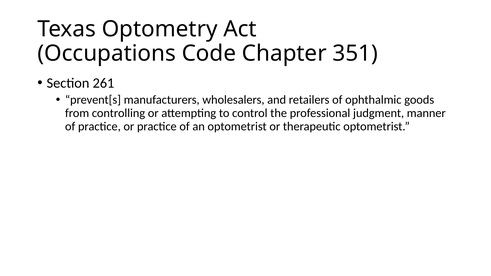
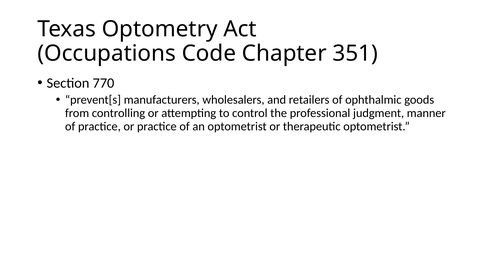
261: 261 -> 770
